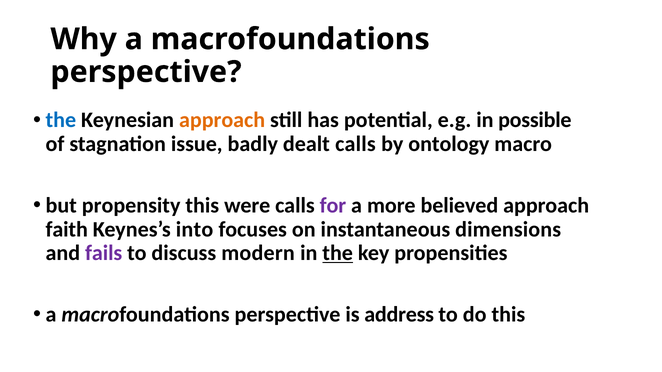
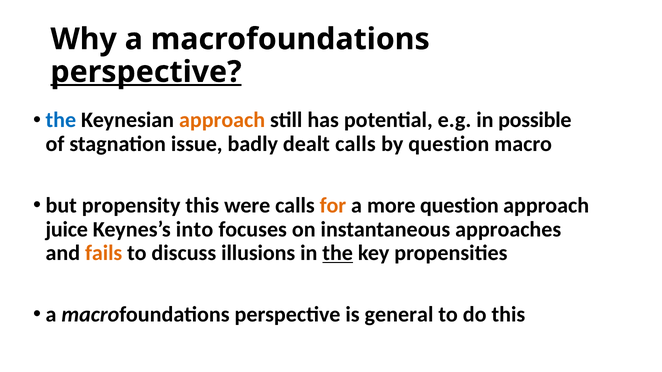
perspective at (146, 72) underline: none -> present
by ontology: ontology -> question
for colour: purple -> orange
more believed: believed -> question
faith: faith -> juice
dimensions: dimensions -> approaches
fails colour: purple -> orange
modern: modern -> illusions
address: address -> general
